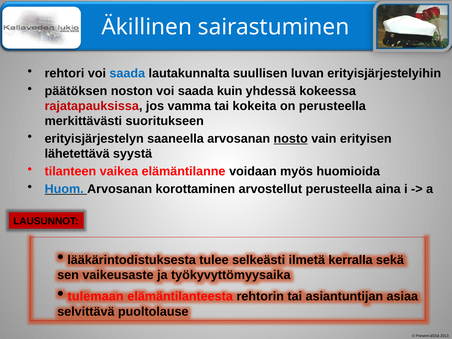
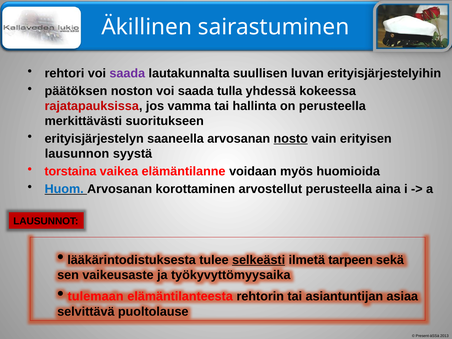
saada at (127, 73) colour: blue -> purple
kuin: kuin -> tulla
kokeita: kokeita -> hallinta
lähetettävä: lähetettävä -> lausunnon
tilanteen: tilanteen -> torstaina
selkeästi underline: none -> present
kerralla: kerralla -> tarpeen
